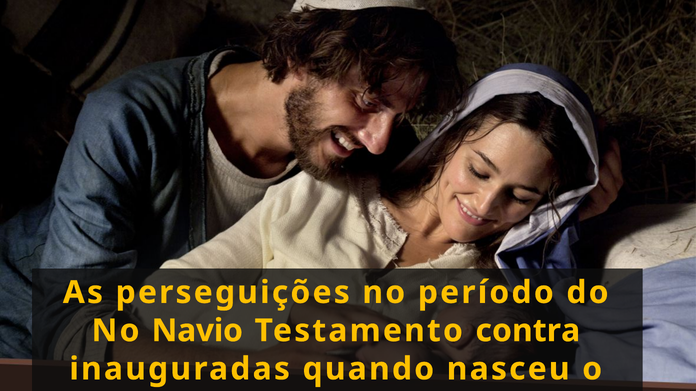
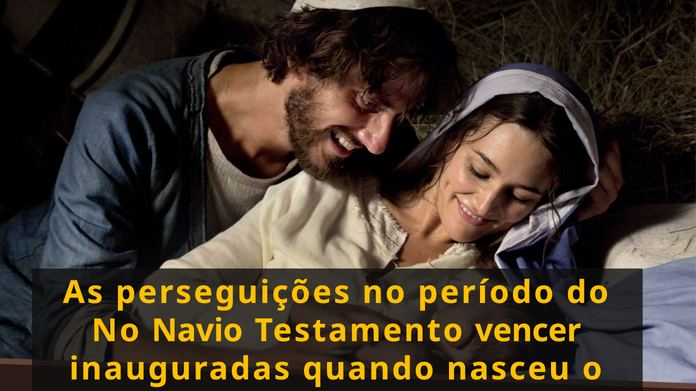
contra: contra -> vencer
